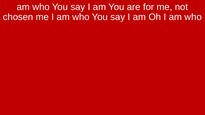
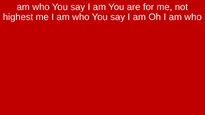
chosen: chosen -> highest
